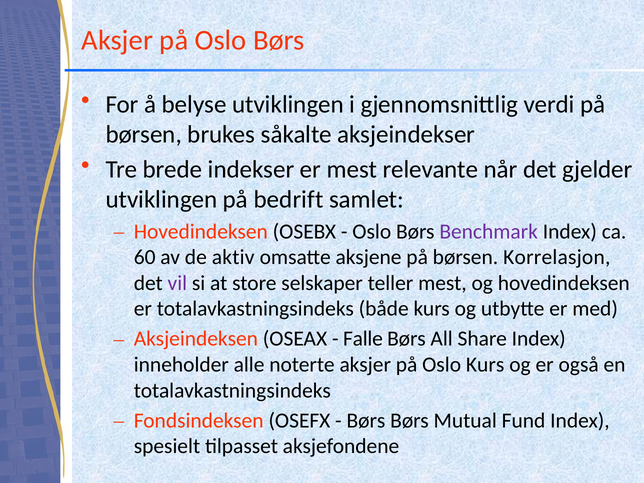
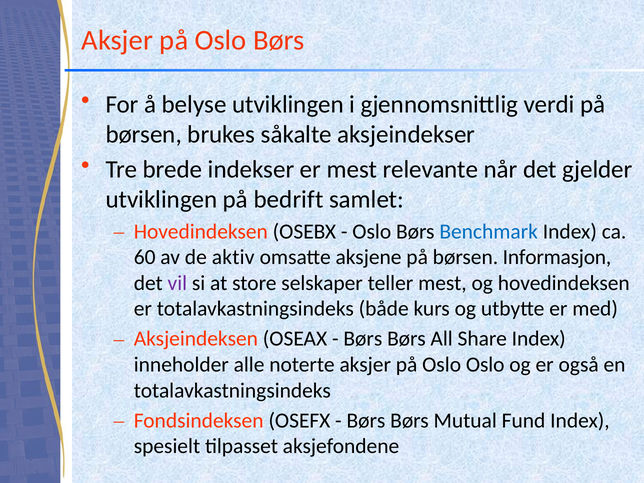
Benchmark colour: purple -> blue
Korrelasjon: Korrelasjon -> Informasjon
Falle at (363, 339): Falle -> Børs
Oslo Kurs: Kurs -> Oslo
